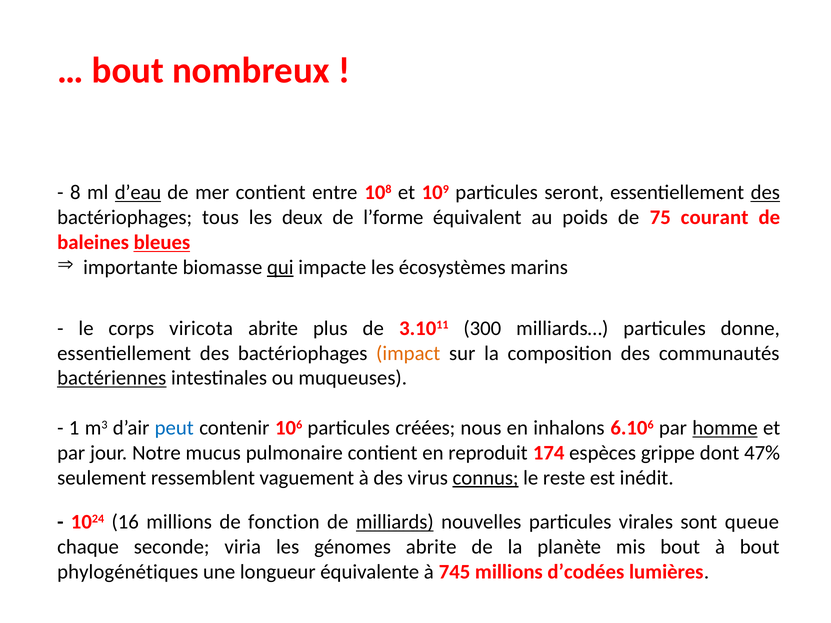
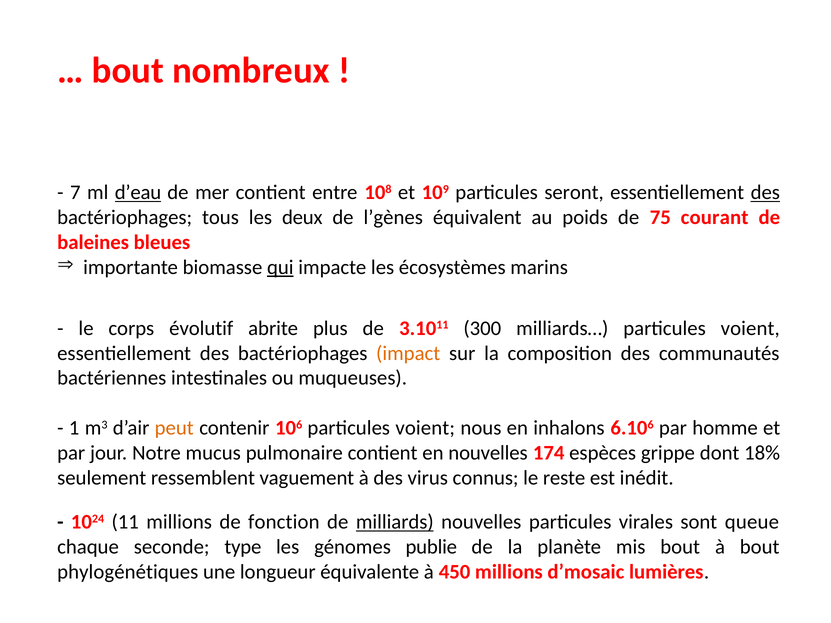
8: 8 -> 7
l’forme: l’forme -> l’gènes
bleues underline: present -> none
viricota: viricota -> évolutif
milliards… particules donne: donne -> voient
bactériennes underline: present -> none
peut colour: blue -> orange
106 particules créées: créées -> voient
homme underline: present -> none
en reproduit: reproduit -> nouvelles
47%: 47% -> 18%
connus underline: present -> none
16: 16 -> 11
viria: viria -> type
génomes abrite: abrite -> publie
745: 745 -> 450
d’codées: d’codées -> d’mosaic
